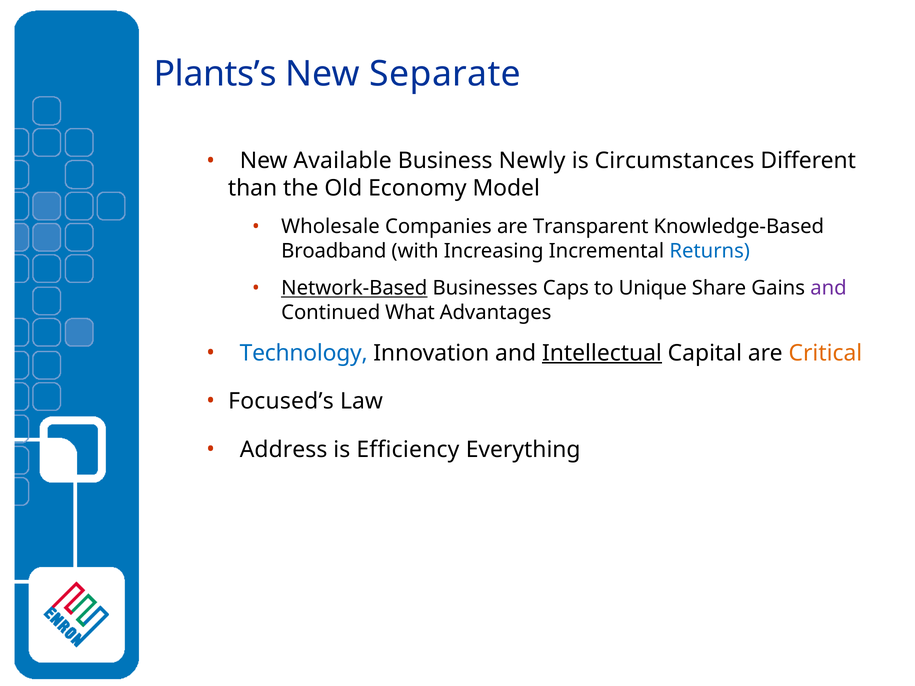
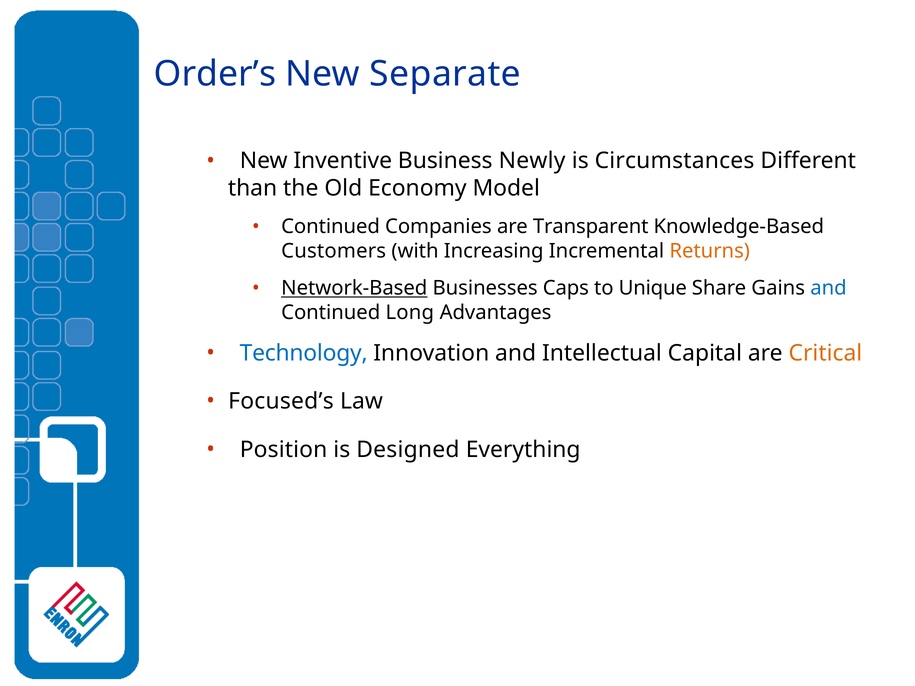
Plants’s: Plants’s -> Order’s
Available: Available -> Inventive
Wholesale at (331, 227): Wholesale -> Continued
Broadband: Broadband -> Customers
Returns colour: blue -> orange
and at (828, 288) colour: purple -> blue
What: What -> Long
Intellectual underline: present -> none
Address: Address -> Position
Efficiency: Efficiency -> Designed
